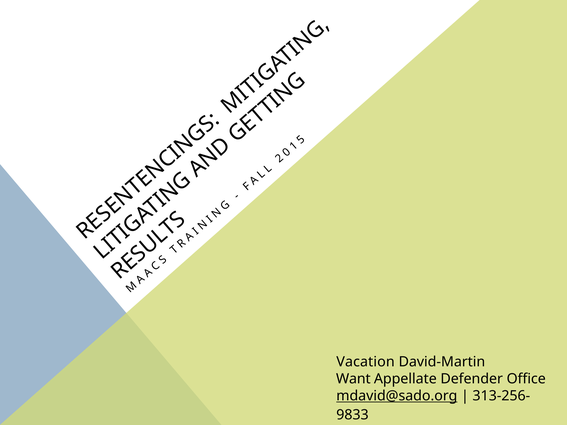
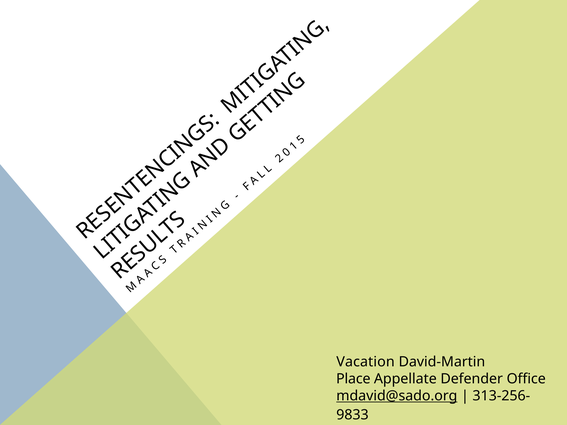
Want: Want -> Place
